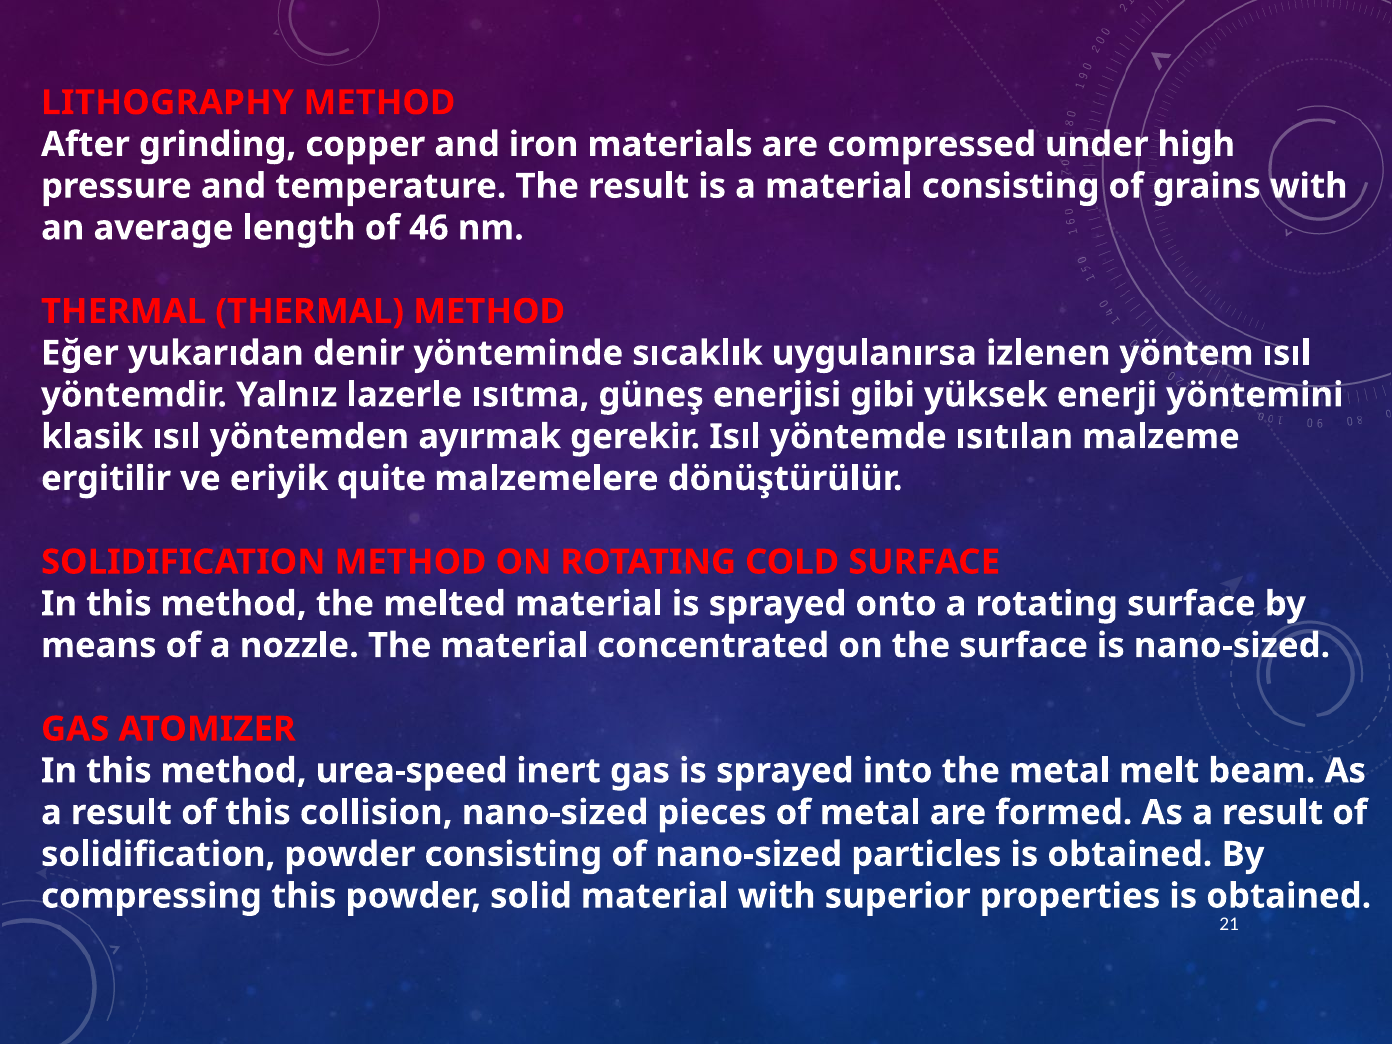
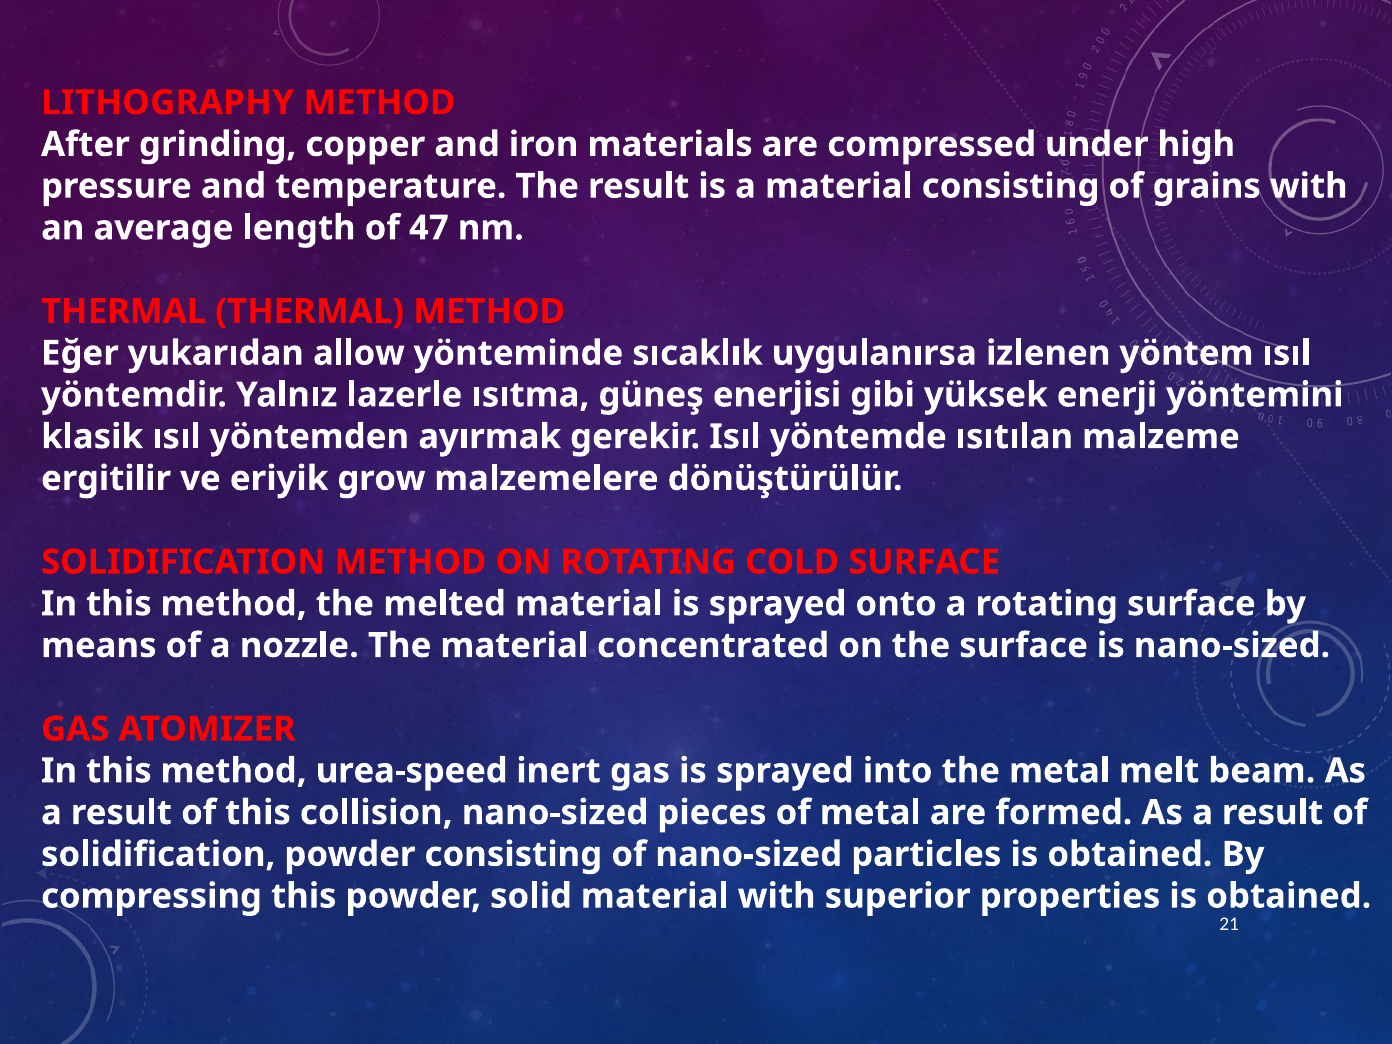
46: 46 -> 47
denir: denir -> allow
quite: quite -> grow
